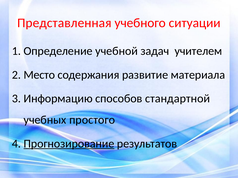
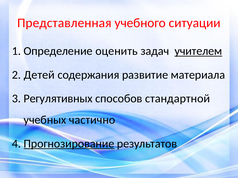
учебной: учебной -> оценить
учителем underline: none -> present
Место: Место -> Детей
Информацию: Информацию -> Регулятивных
простого: простого -> частично
